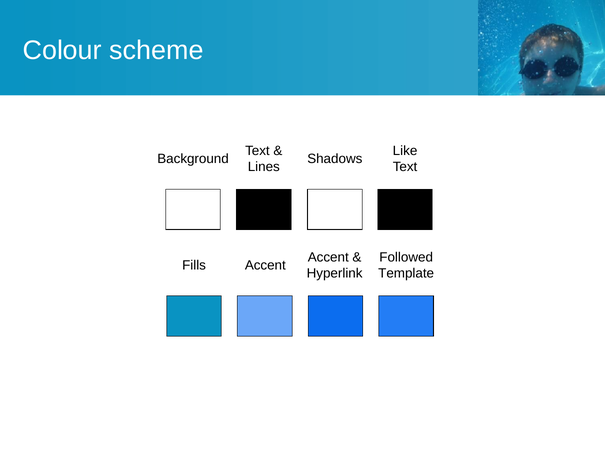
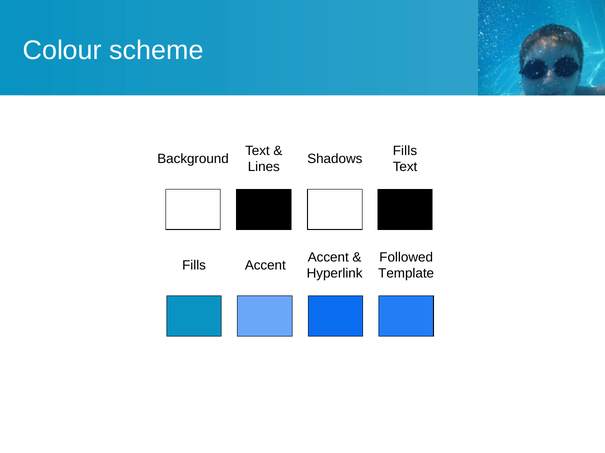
Like at (405, 151): Like -> Fills
